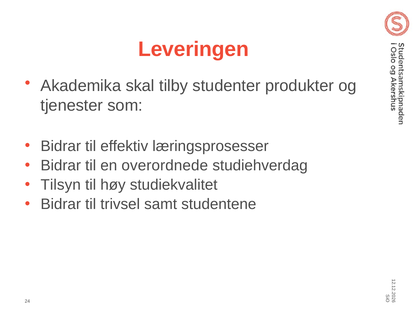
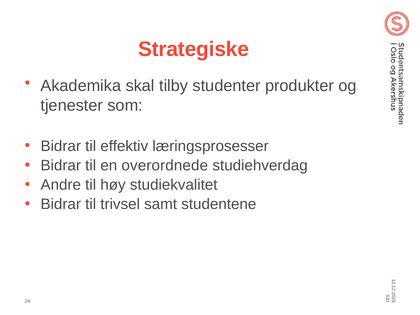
Leveringen: Leveringen -> Strategiske
Tilsyn: Tilsyn -> Andre
